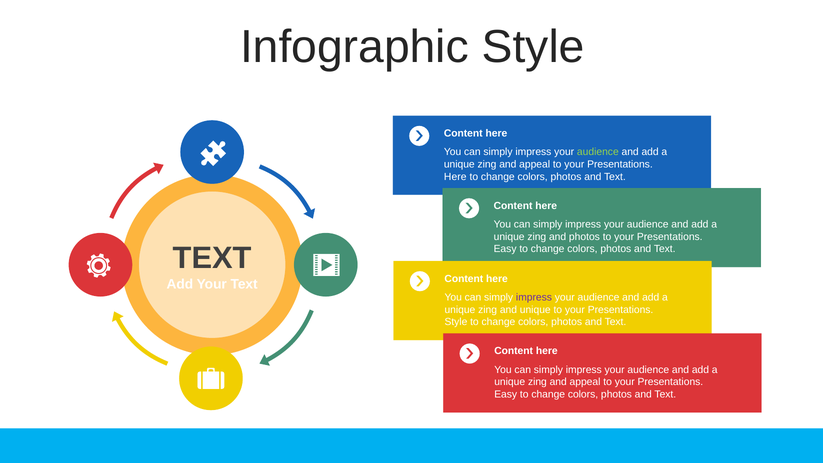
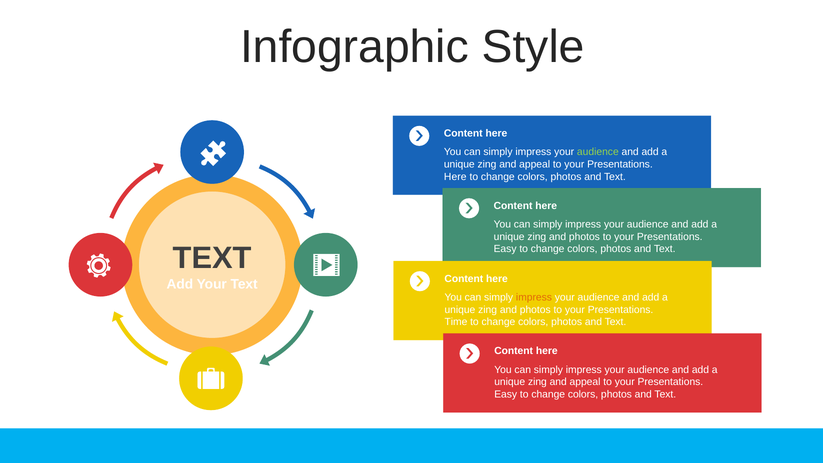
impress at (534, 297) colour: purple -> orange
unique at (535, 310): unique -> photos
Style at (456, 322): Style -> Time
